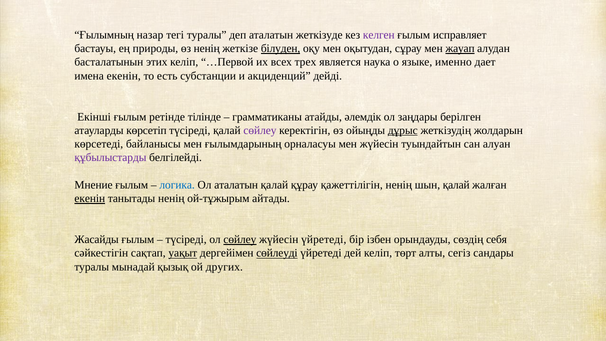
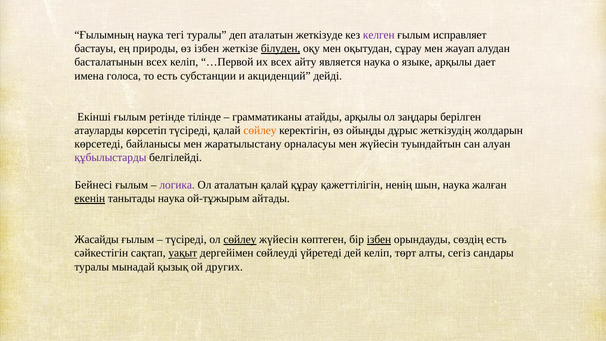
Ғылымның назар: назар -> наука
өз ненің: ненің -> ізбен
жауап underline: present -> none
басталатынын этих: этих -> всех
трех: трех -> айту
языке именно: именно -> арқылы
имена екенін: екенін -> голоса
атайды әлемдік: әлемдік -> арқылы
сөйлеу at (260, 130) colour: purple -> orange
дұрыс underline: present -> none
ғылымдарының: ғылымдарының -> жаратылыстану
Мнение: Мнение -> Бейнесі
логика colour: blue -> purple
шын қалай: қалай -> наука
танытады ненің: ненің -> наука
жүйесін үйретеді: үйретеді -> көптеген
ізбен at (379, 239) underline: none -> present
сөздің себя: себя -> есть
сөйлеуді underline: present -> none
